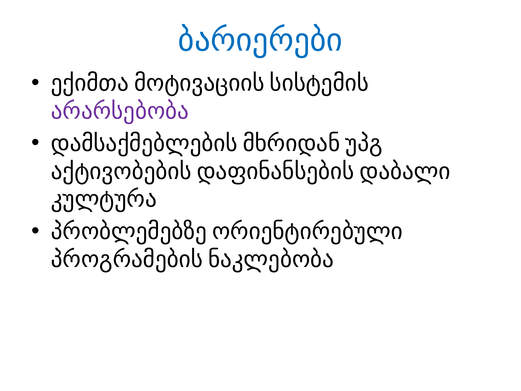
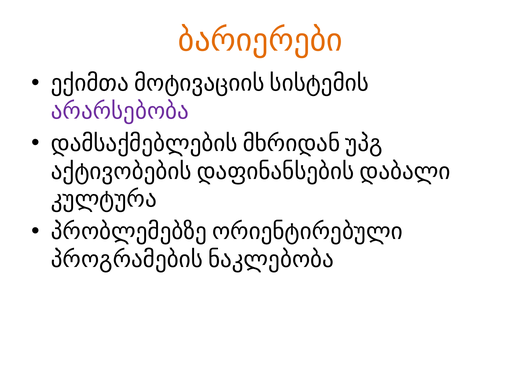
ბარიერები colour: blue -> orange
